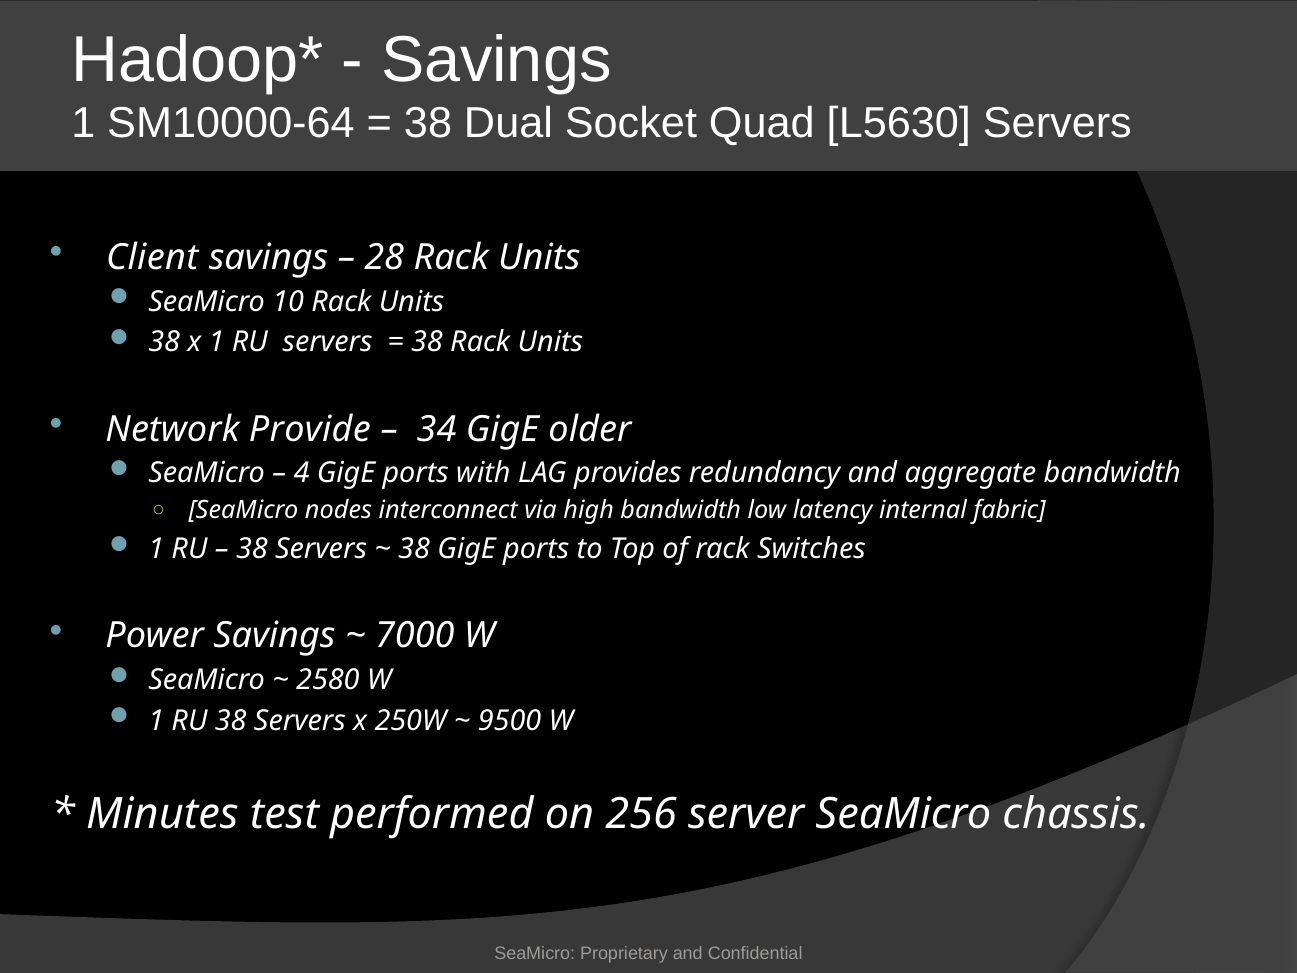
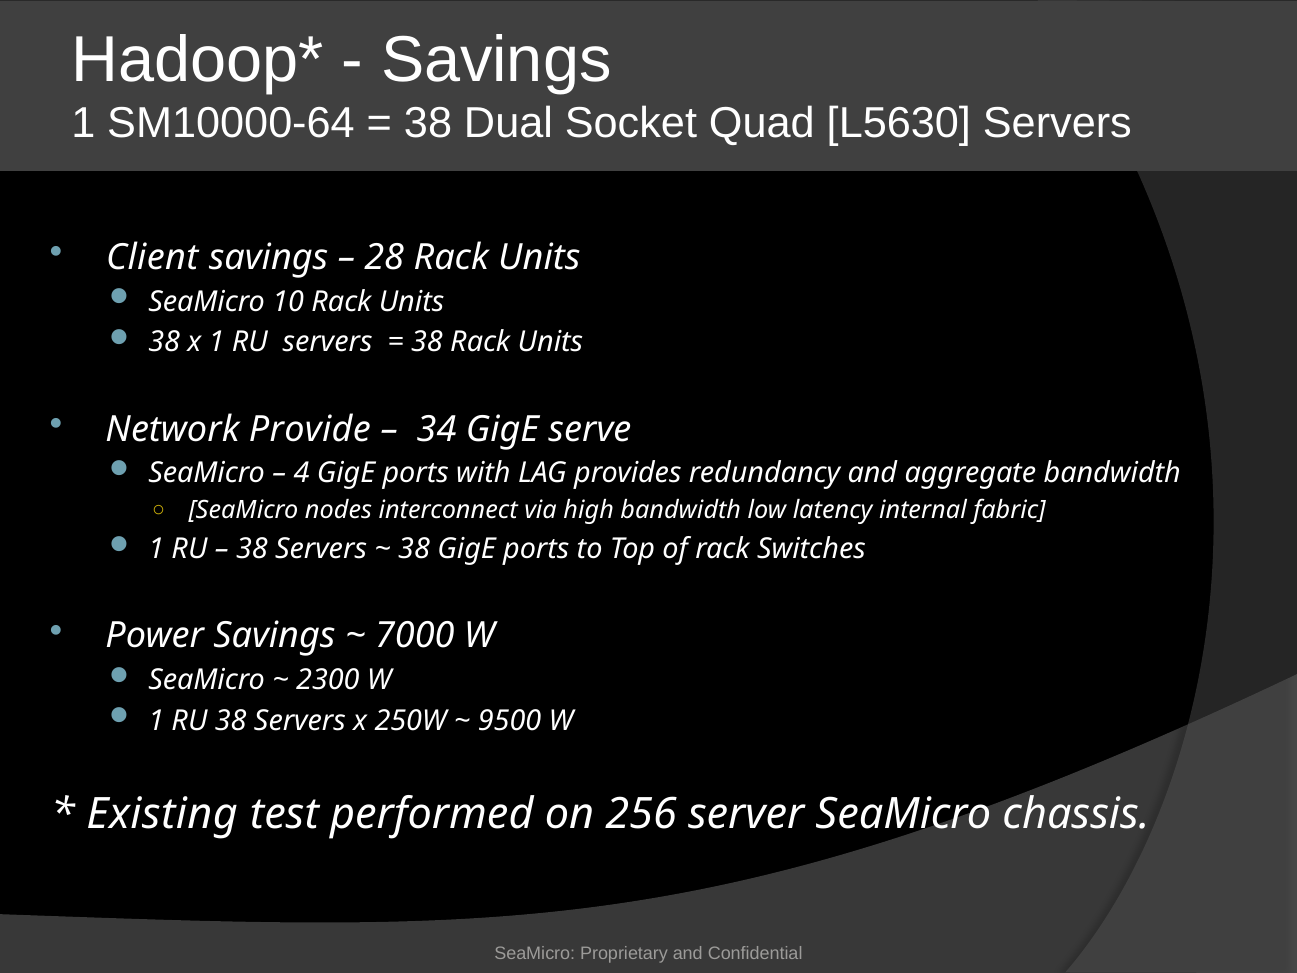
older: older -> serve
2580: 2580 -> 2300
Minutes: Minutes -> Existing
